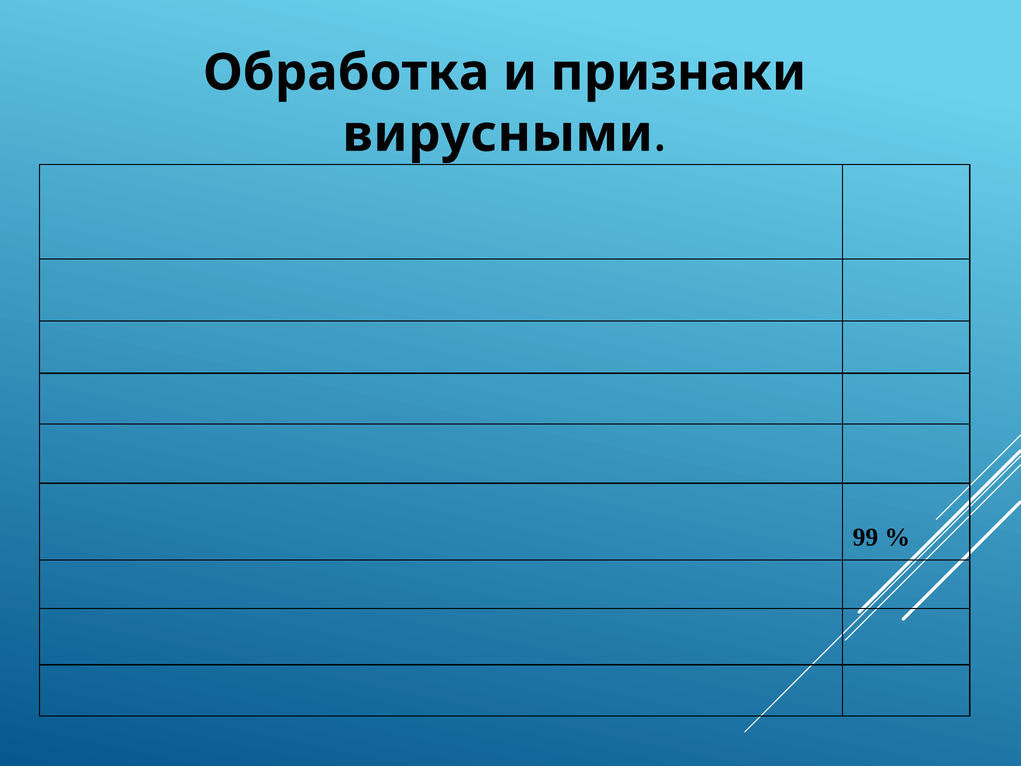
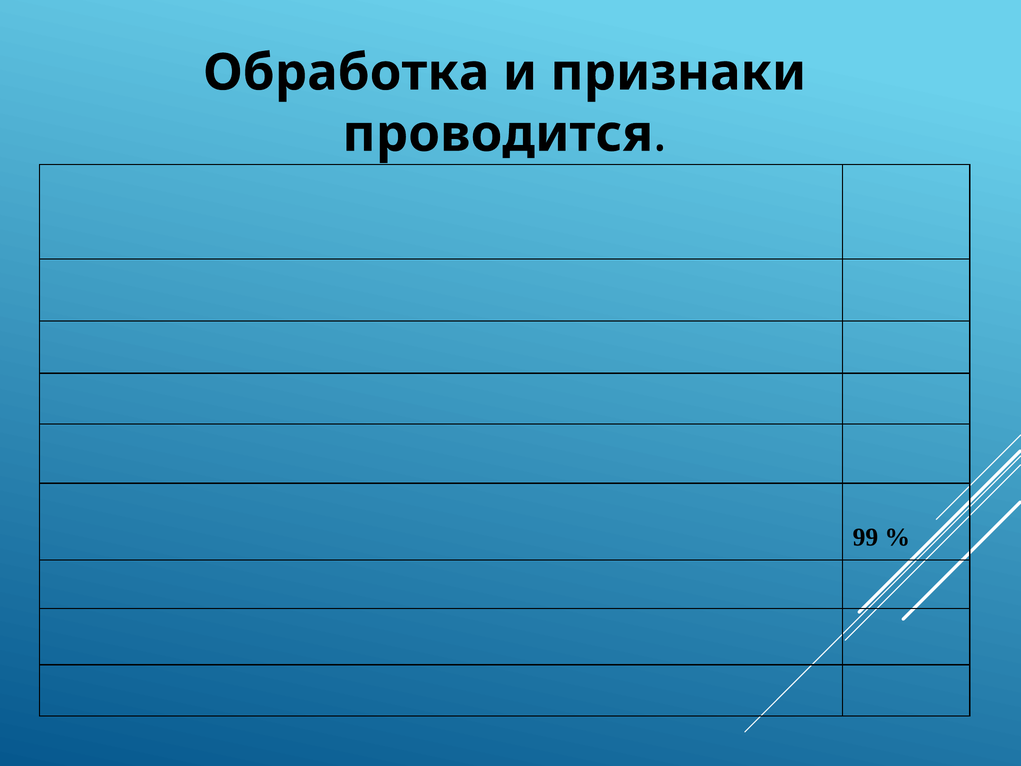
вирусными: вирусными -> проводится
